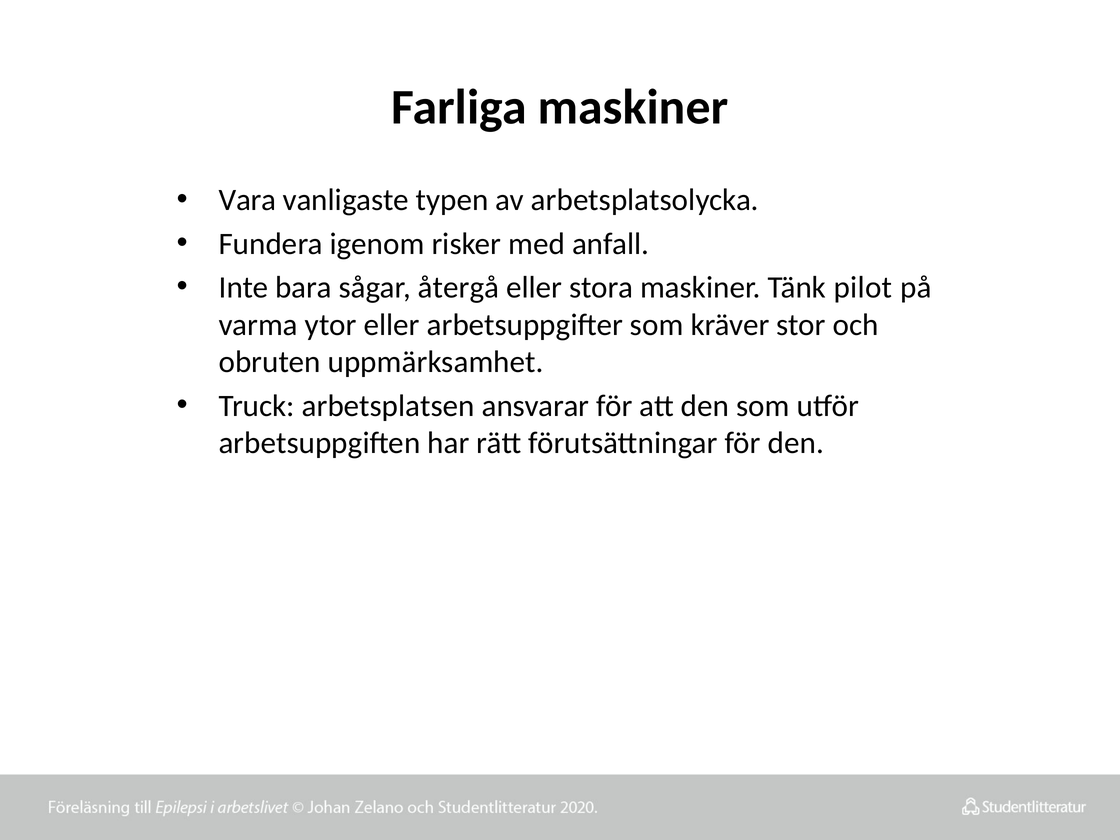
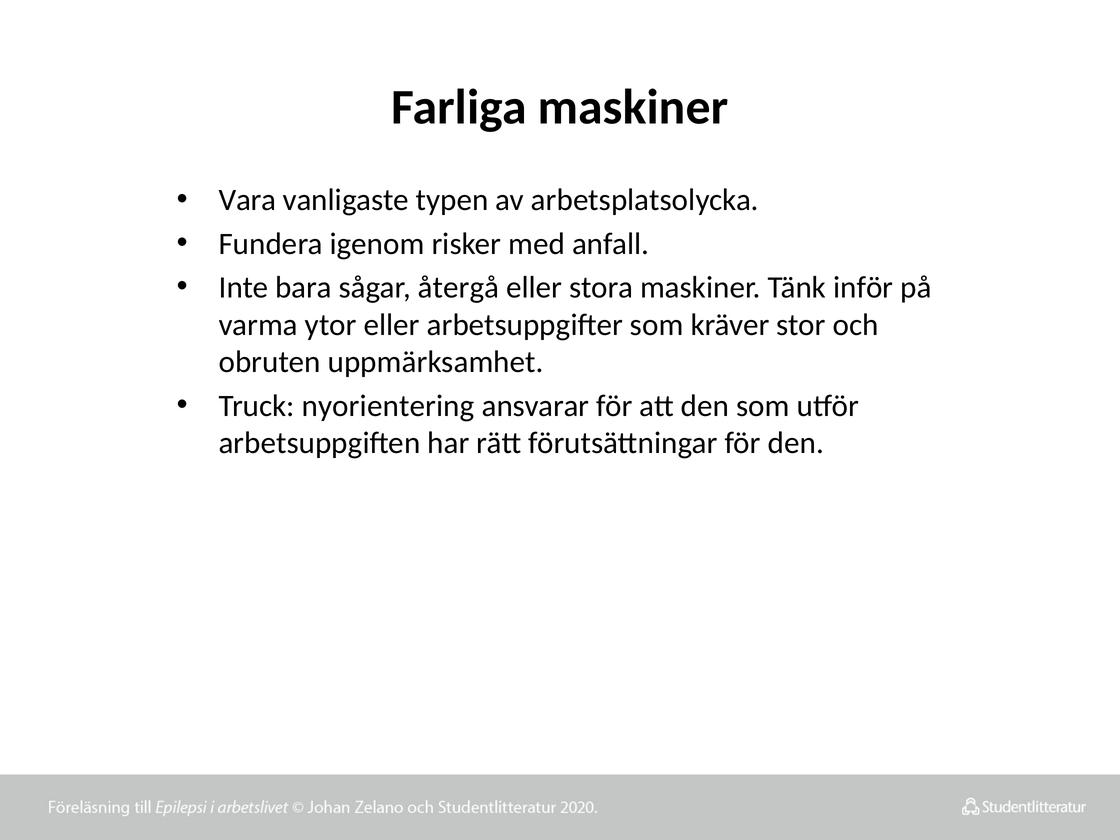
pilot: pilot -> inför
arbetsplatsen: arbetsplatsen -> nyorientering
